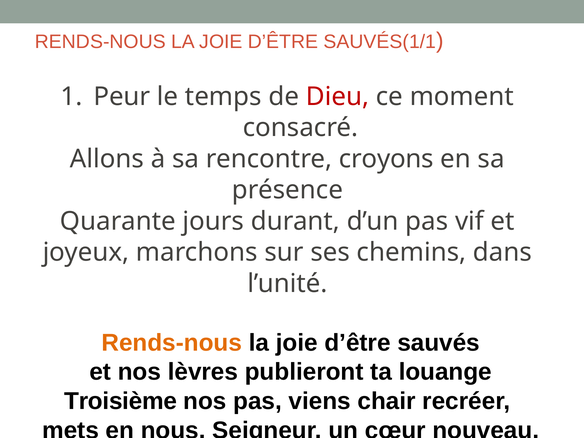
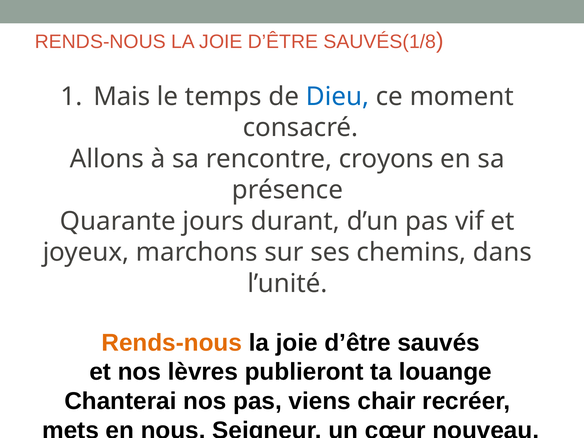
SAUVÉS(1/1: SAUVÉS(1/1 -> SAUVÉS(1/8
Peur: Peur -> Mais
Dieu colour: red -> blue
Troisième: Troisième -> Chanterai
